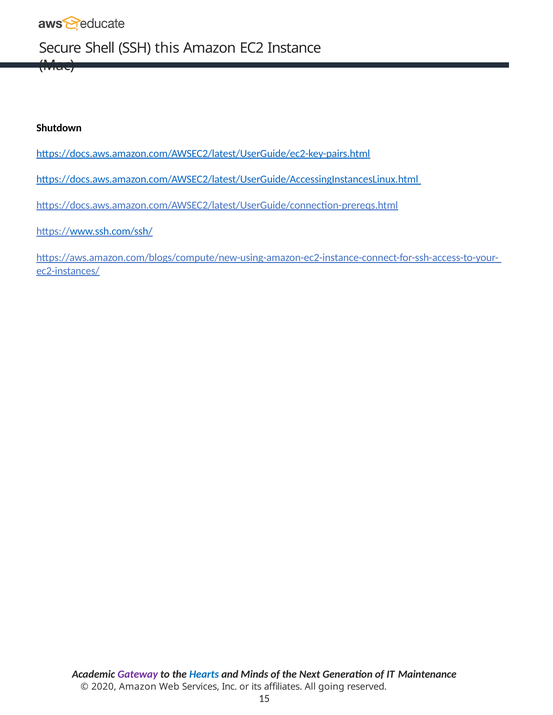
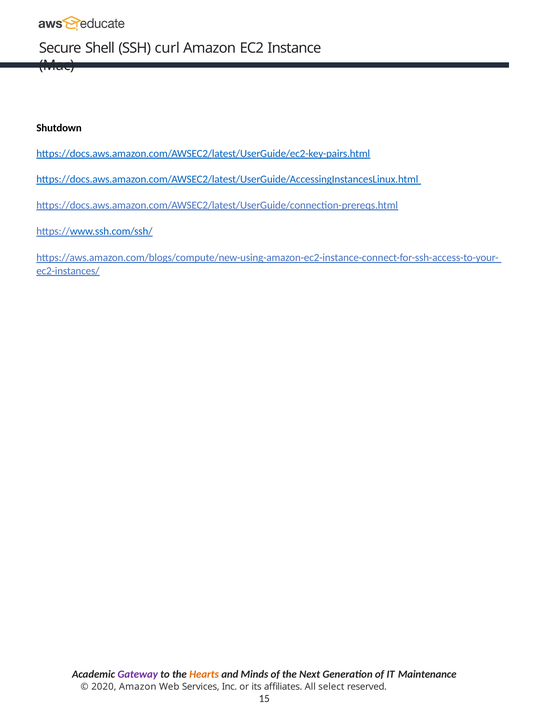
this: this -> curl
Hearts colour: blue -> orange
going: going -> select
